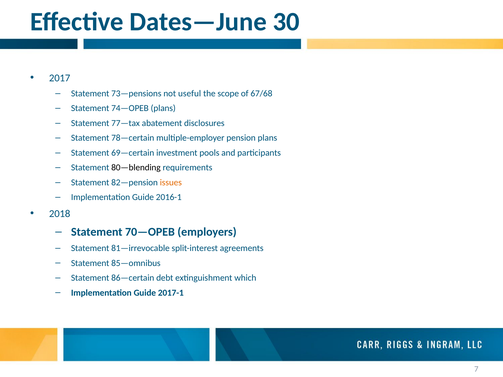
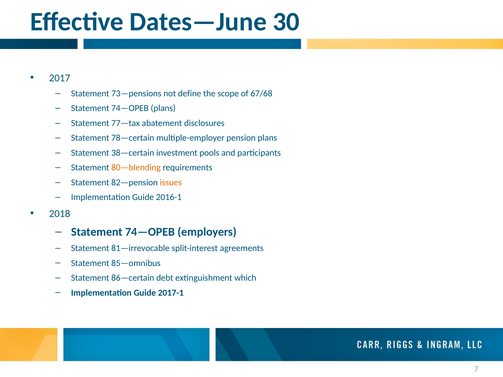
useful: useful -> define
69—certain: 69—certain -> 38—certain
80—blending colour: black -> orange
70—OPEB at (150, 232): 70—OPEB -> 74—OPEB
